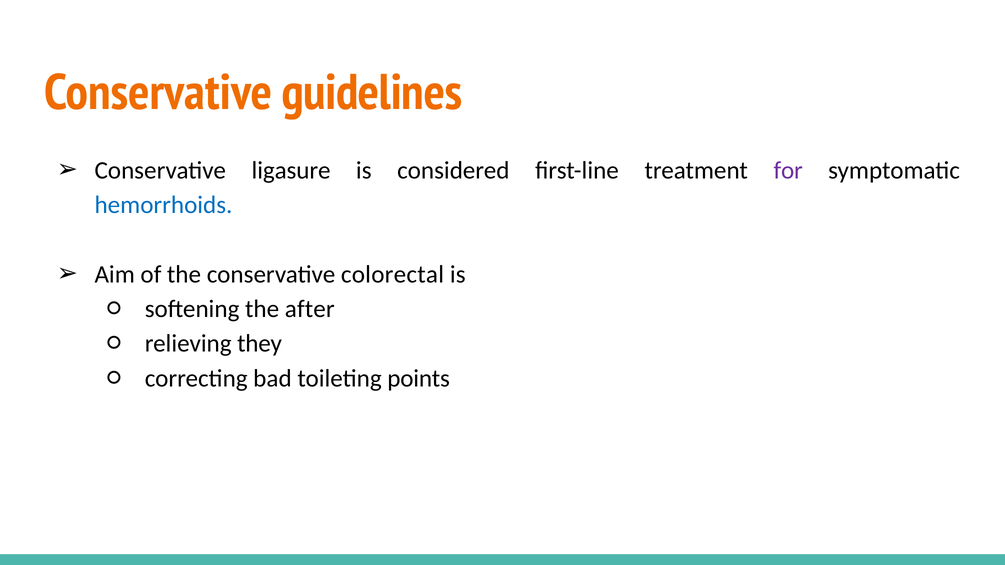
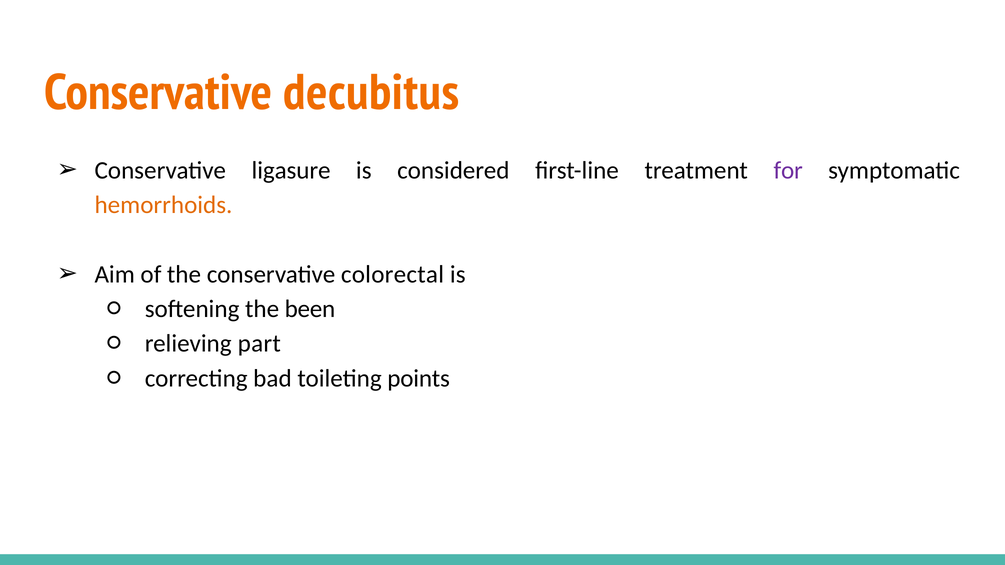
guidelines: guidelines -> decubitus
hemorrhoids colour: blue -> orange
after: after -> been
they: they -> part
